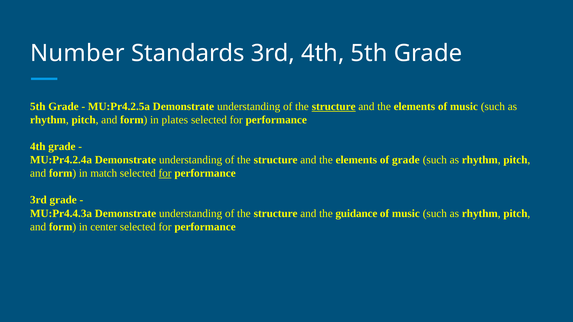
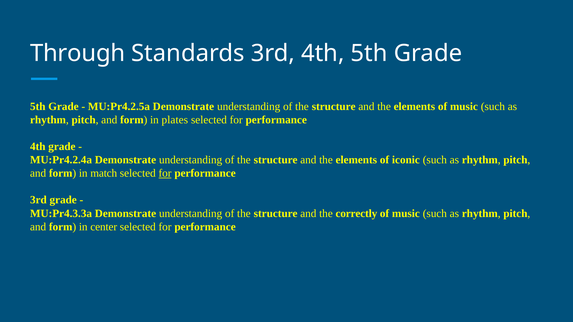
Number: Number -> Through
structure at (334, 107) underline: present -> none
of grade: grade -> iconic
MU:Pr4.4.3a: MU:Pr4.4.3a -> MU:Pr4.3.3a
guidance: guidance -> correctly
